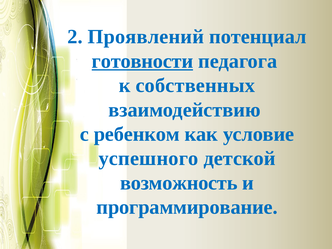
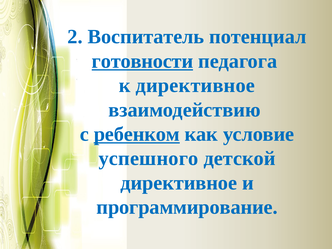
Проявлений: Проявлений -> Воспитатель
к собственных: собственных -> директивное
ребенком underline: none -> present
возможность at (179, 183): возможность -> директивное
